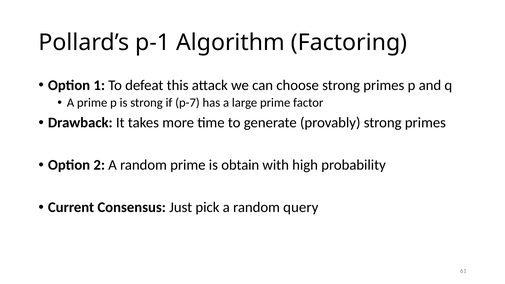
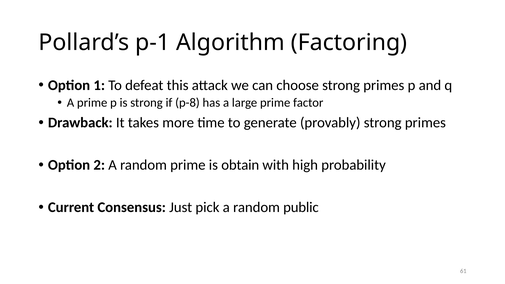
p-7: p-7 -> p-8
query: query -> public
